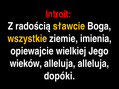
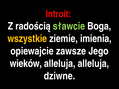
sławcie colour: yellow -> light green
wielkiej: wielkiej -> zawsze
dopóki: dopóki -> dziwne
